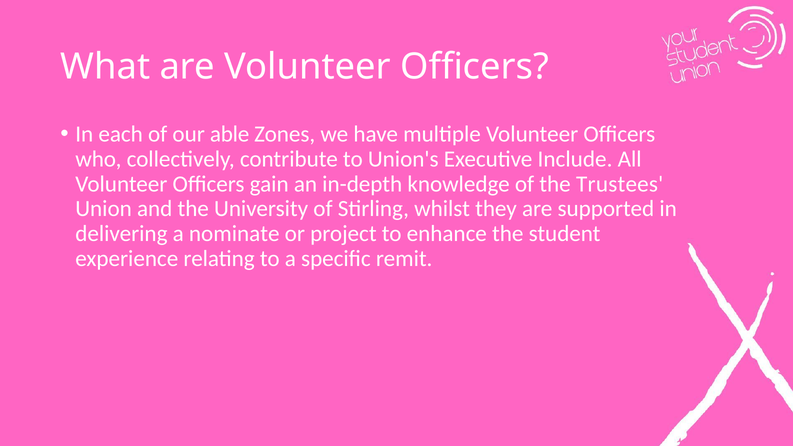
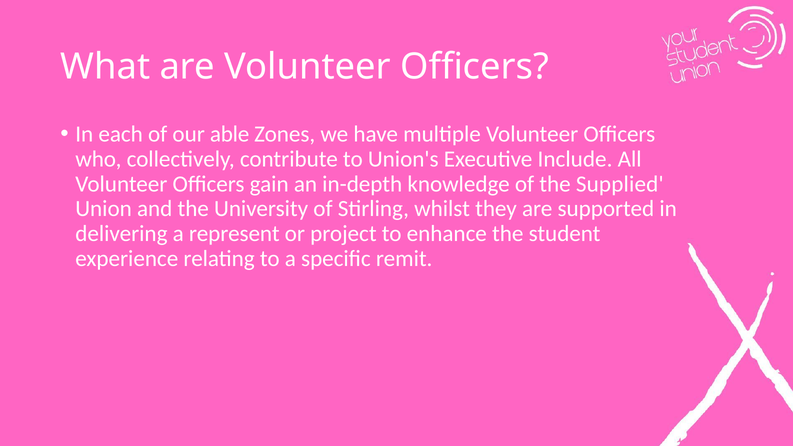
Trustees: Trustees -> Supplied
nominate: nominate -> represent
